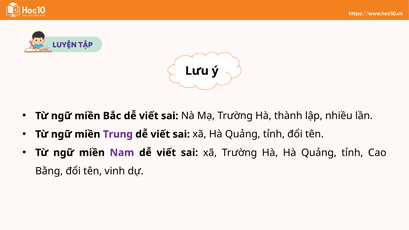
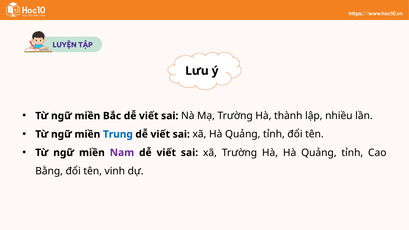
Trung colour: purple -> blue
